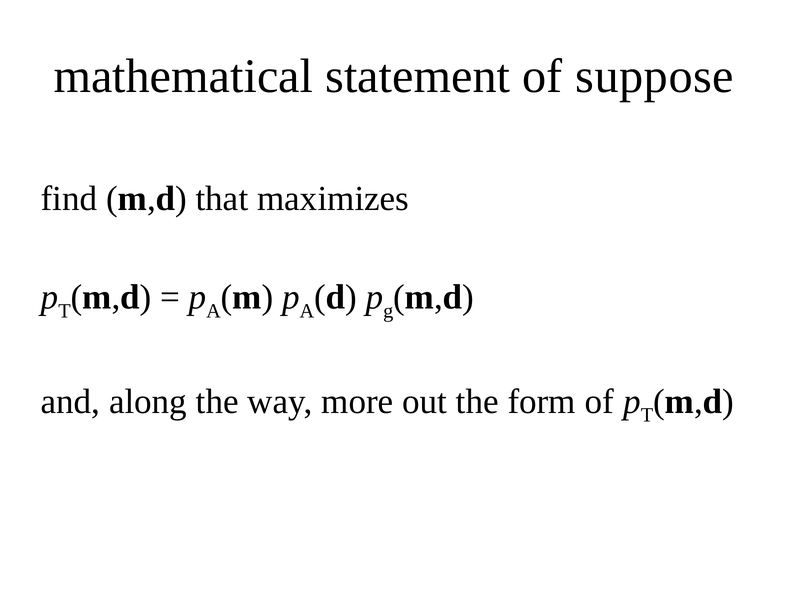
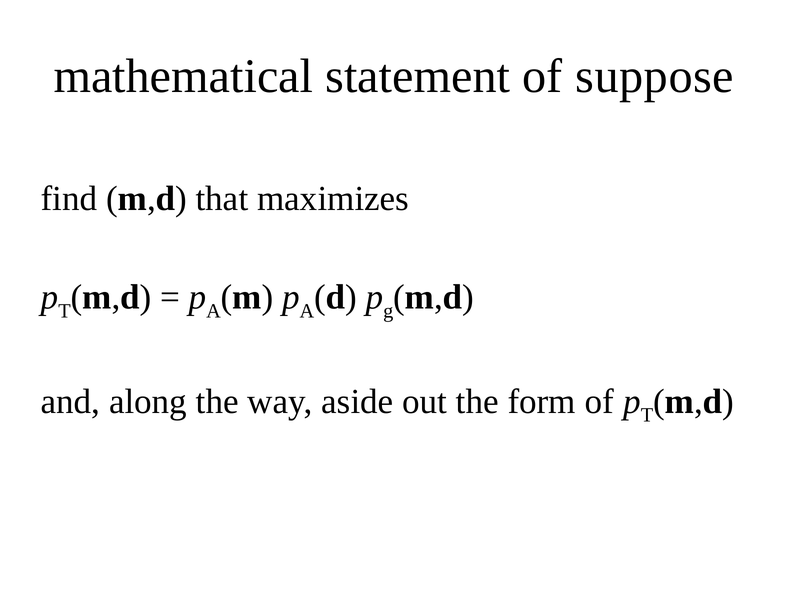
more: more -> aside
